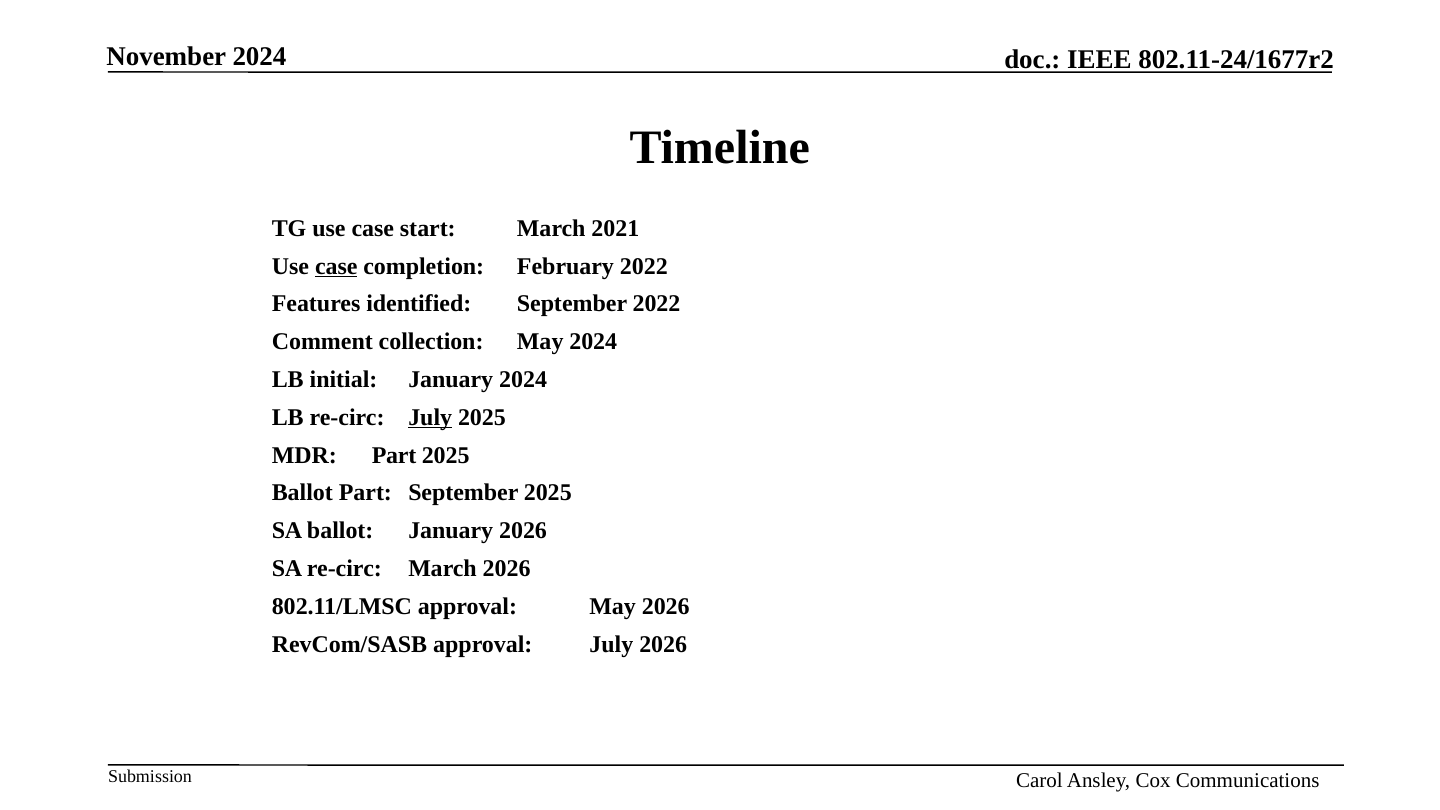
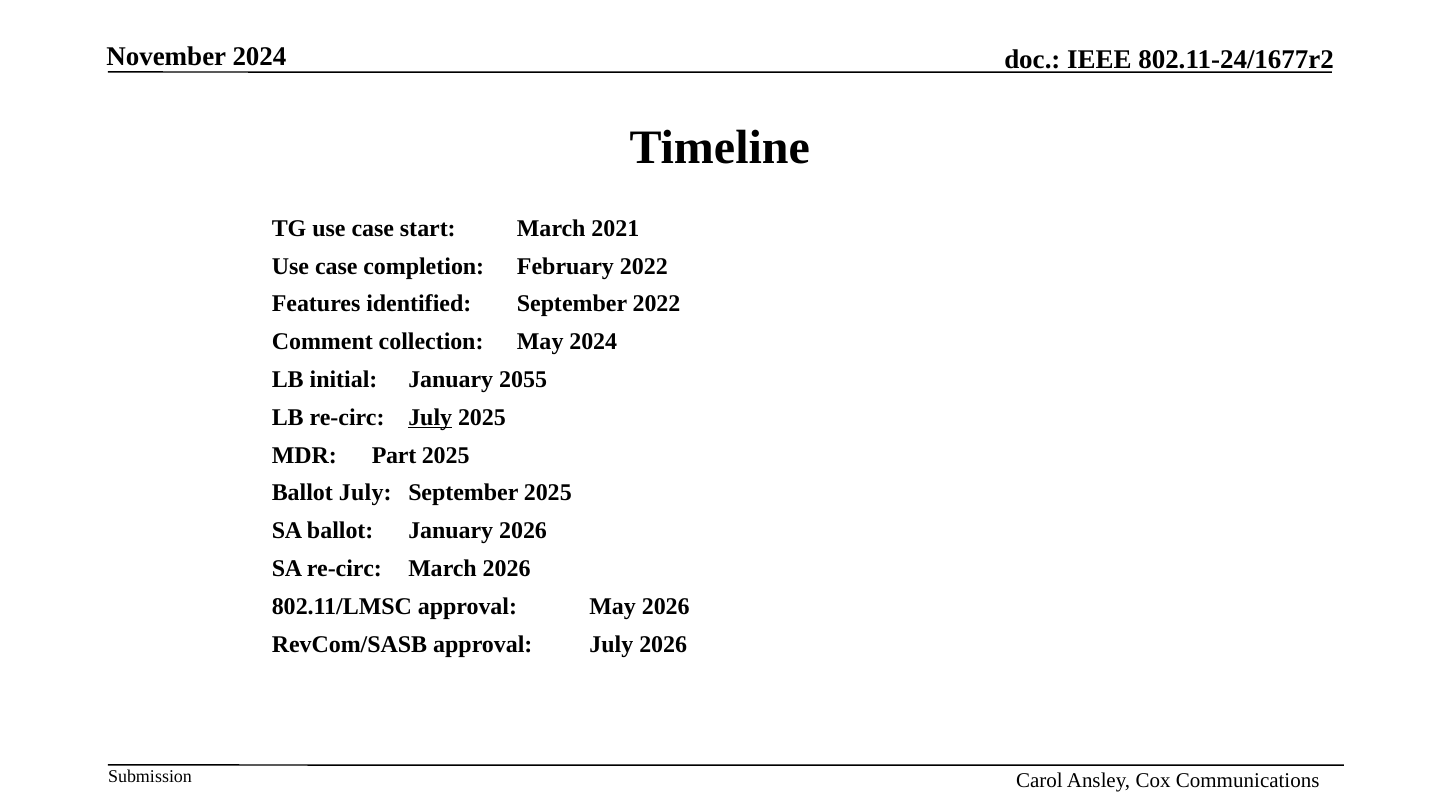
case at (336, 266) underline: present -> none
January 2024: 2024 -> 2055
Ballot Part: Part -> July
